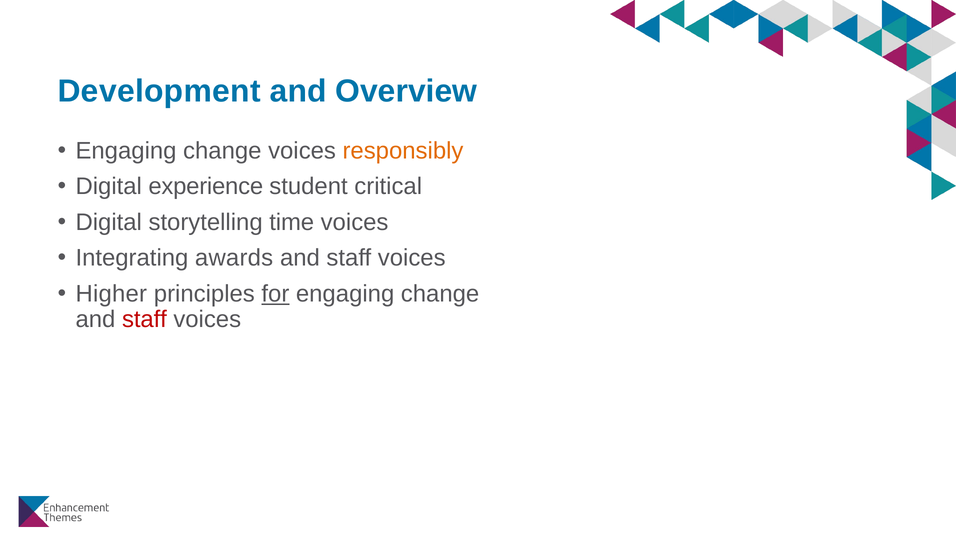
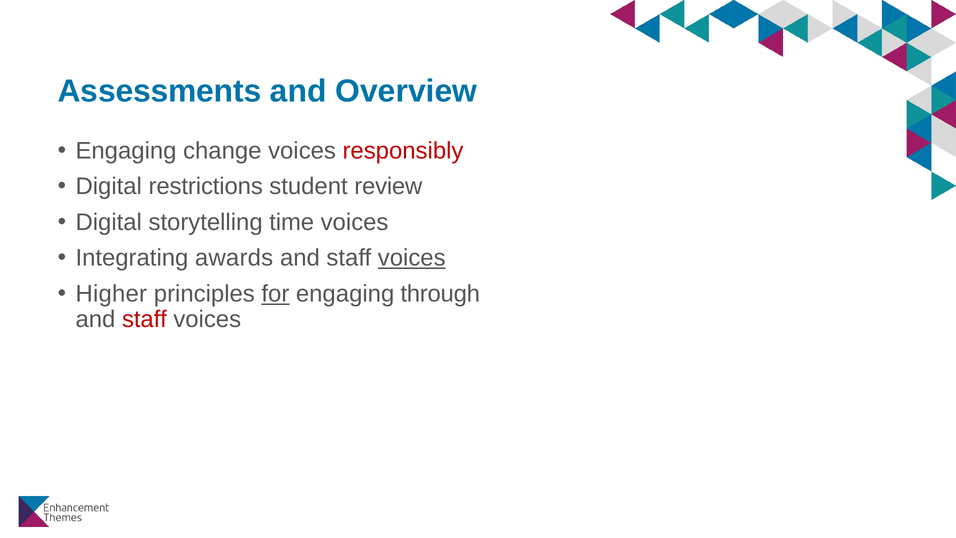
Development: Development -> Assessments
responsibly colour: orange -> red
experience: experience -> restrictions
critical: critical -> review
voices at (412, 258) underline: none -> present
change at (440, 294): change -> through
